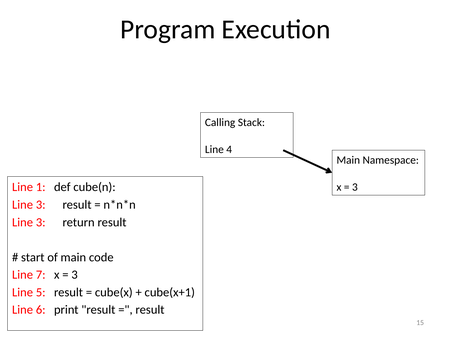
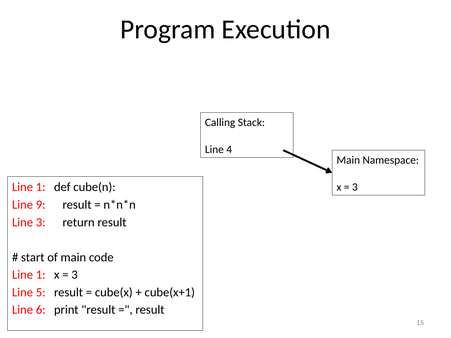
3 at (41, 205): 3 -> 9
7 at (41, 275): 7 -> 1
